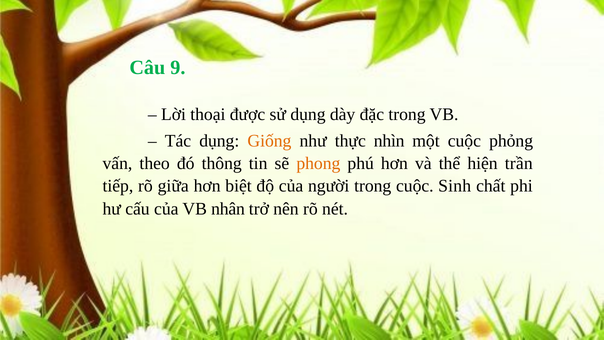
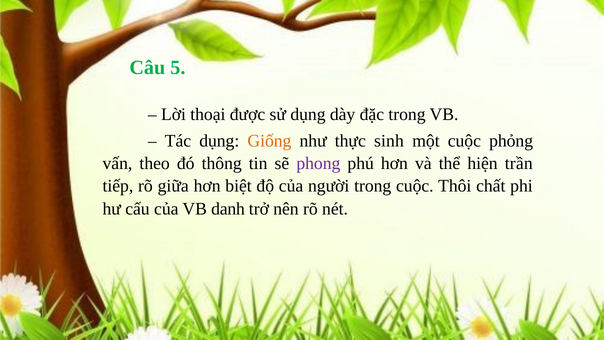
9: 9 -> 5
nhìn: nhìn -> sinh
phong colour: orange -> purple
Sinh: Sinh -> Thôi
nhân: nhân -> danh
